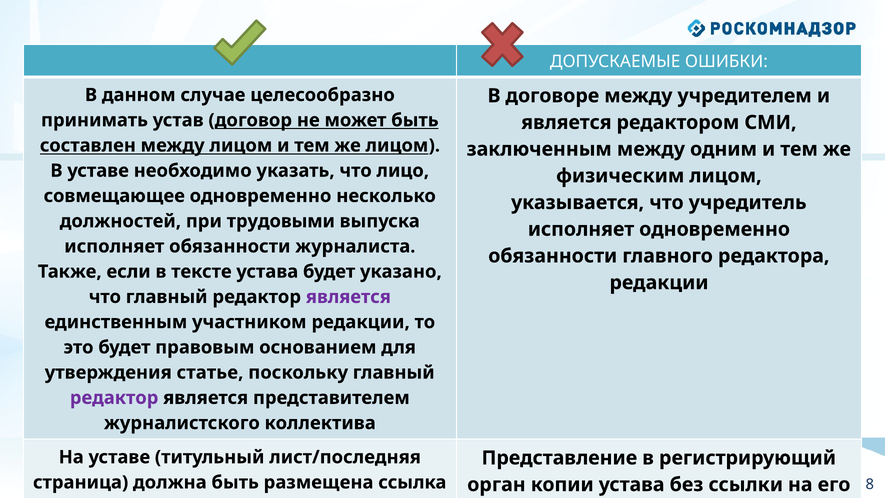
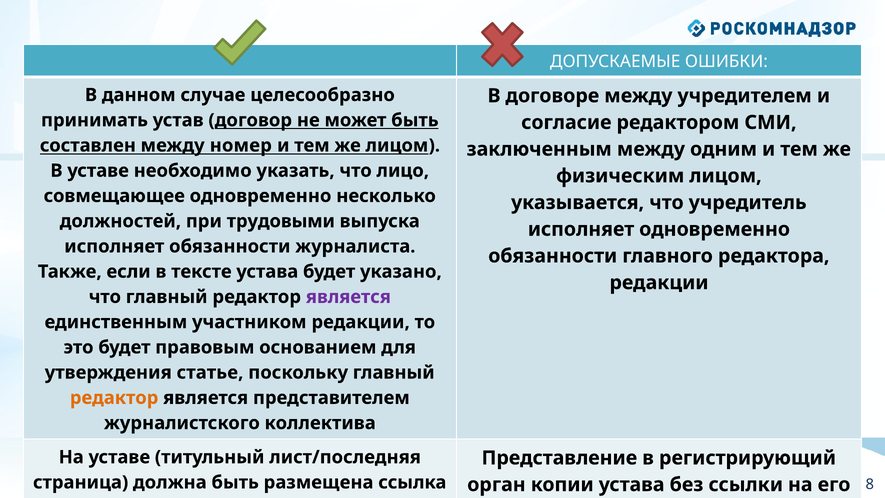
является at (566, 122): является -> согласие
между лицом: лицом -> номер
редактор at (114, 398) colour: purple -> orange
